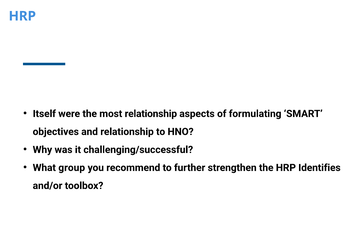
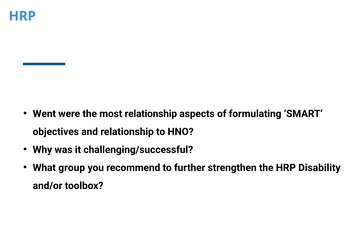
Itself: Itself -> Went
Identifies: Identifies -> Disability
